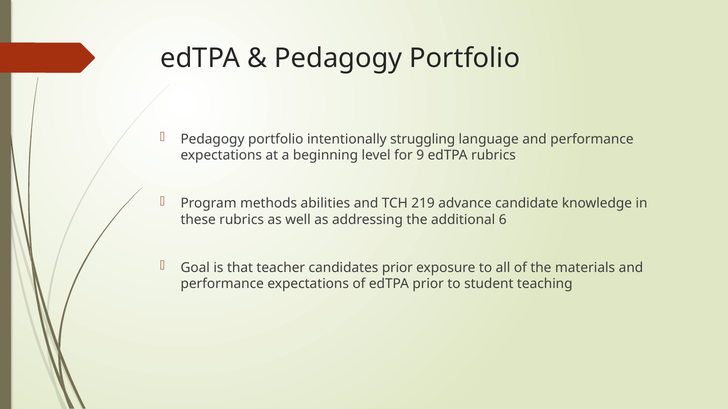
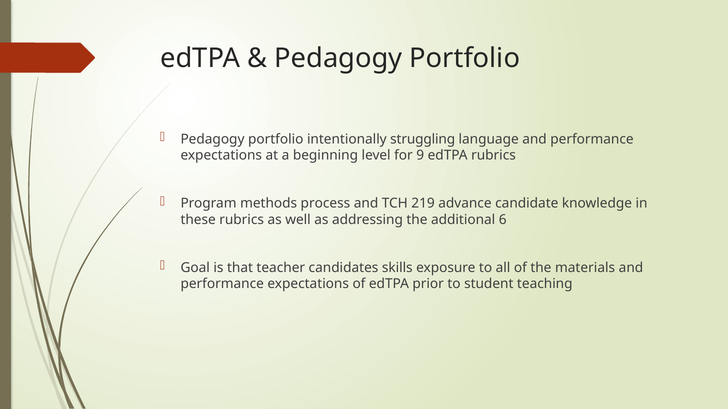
abilities: abilities -> process
candidates prior: prior -> skills
